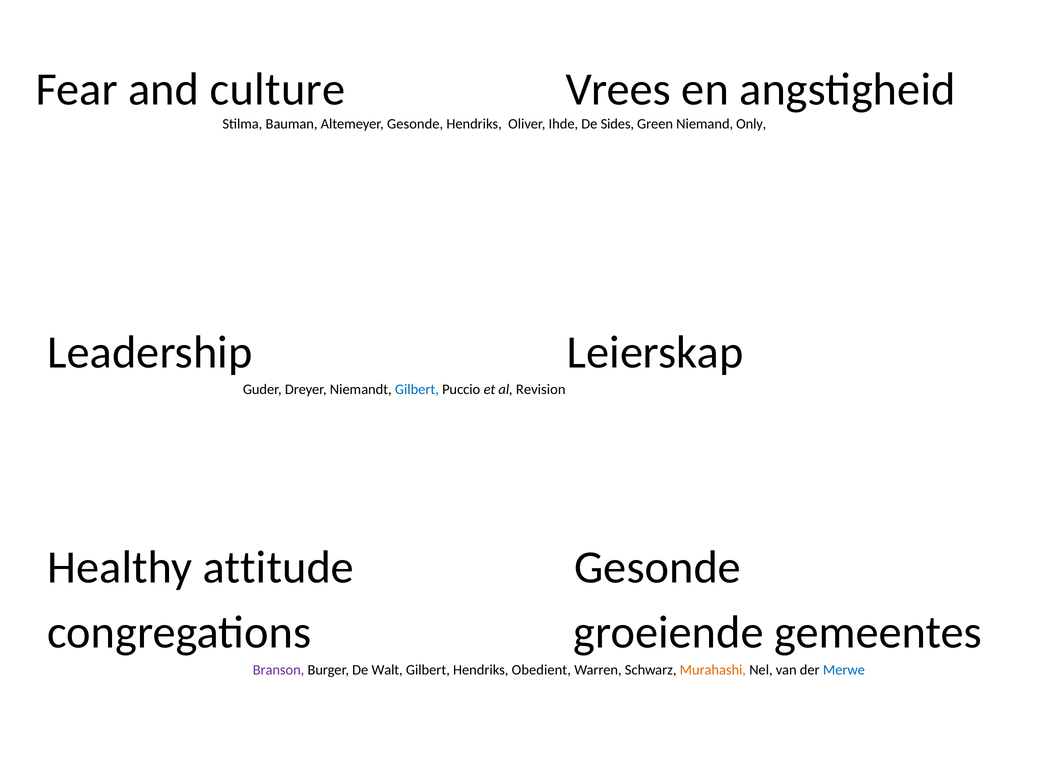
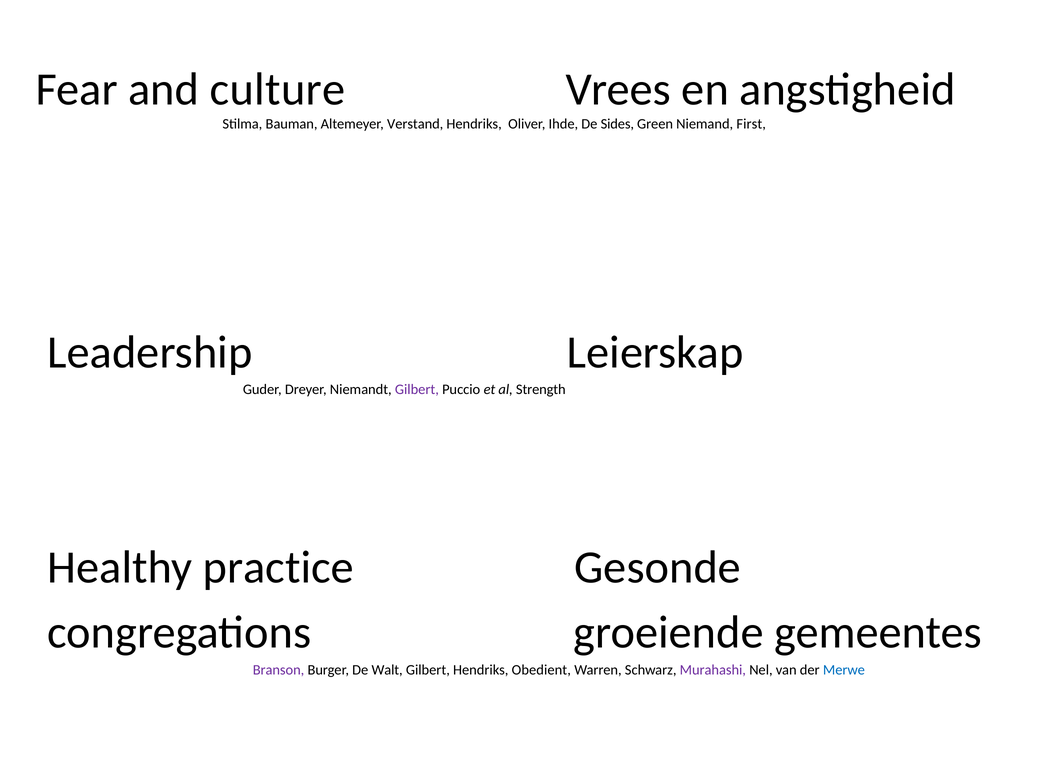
Altemeyer Gesonde: Gesonde -> Verstand
Only: Only -> First
Gilbert at (417, 389) colour: blue -> purple
Revision: Revision -> Strength
attitude: attitude -> practice
Murahashi colour: orange -> purple
